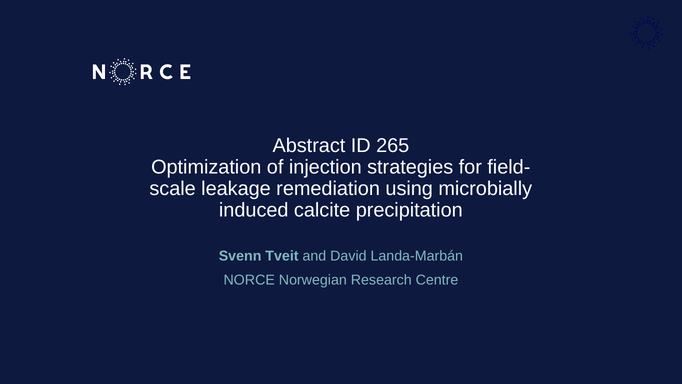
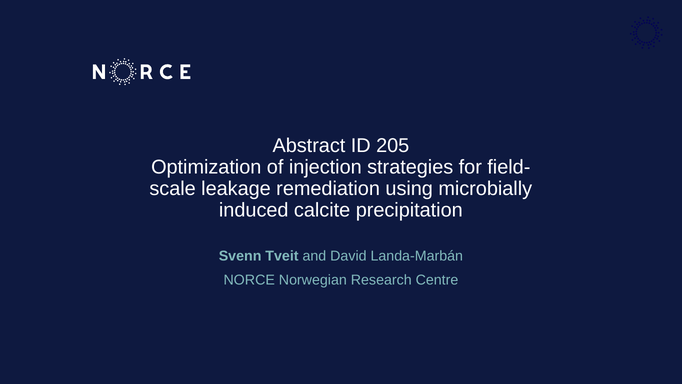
265: 265 -> 205
